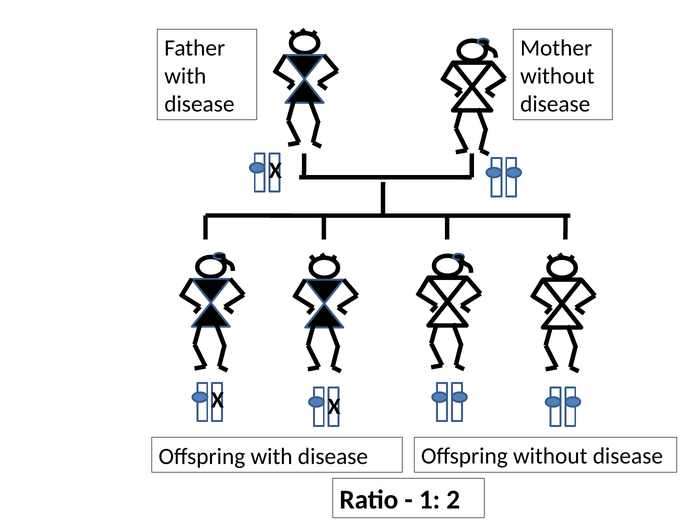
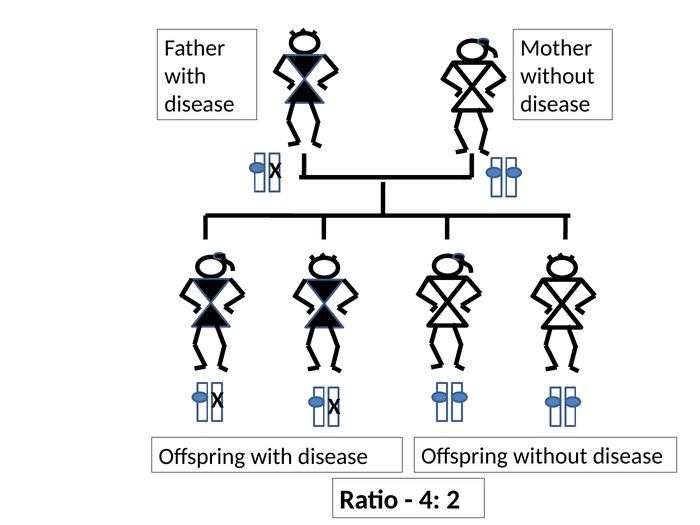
1: 1 -> 4
